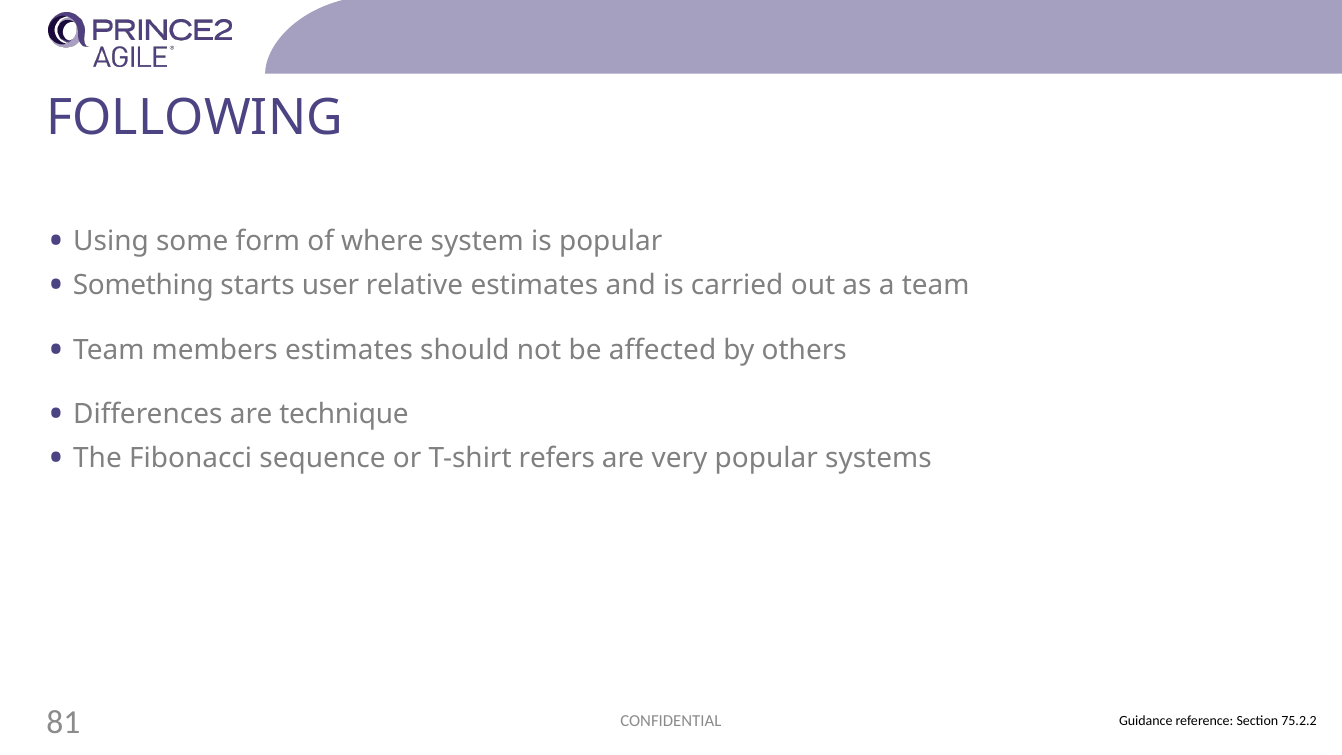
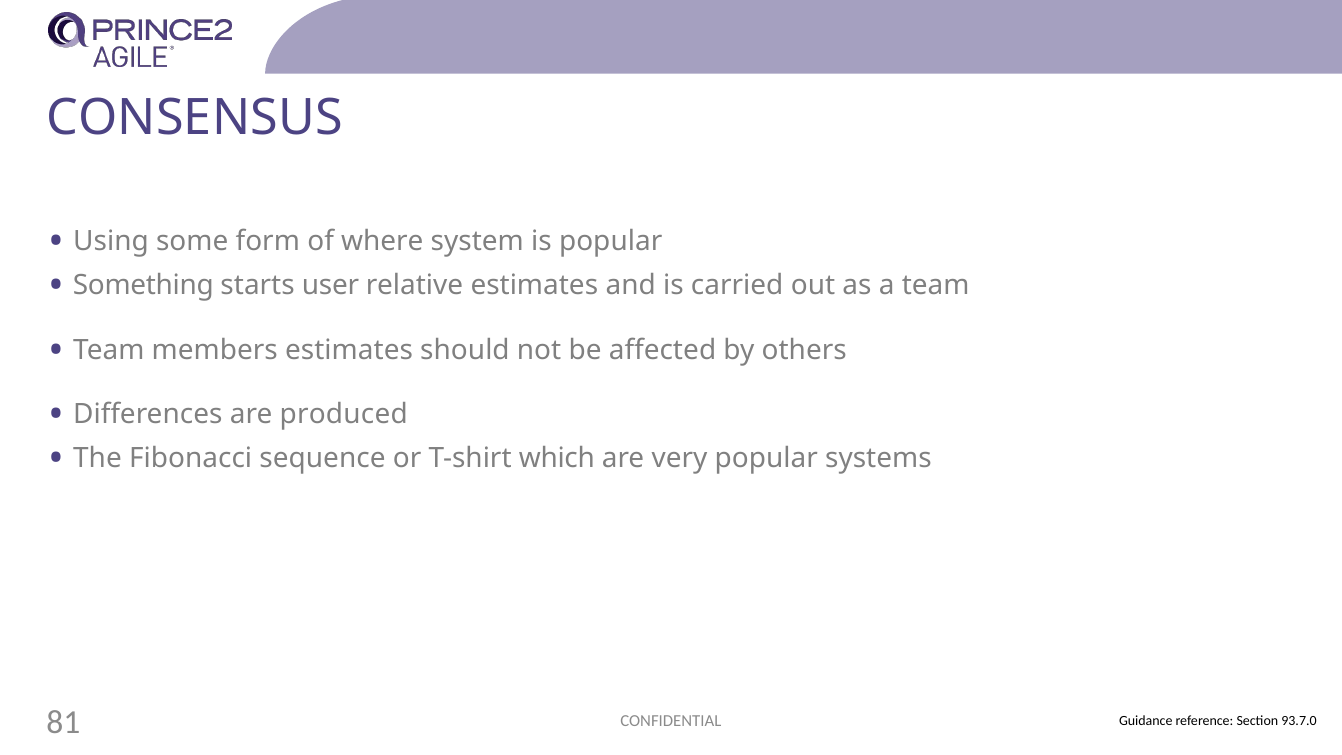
FOLLOWING: FOLLOWING -> CONSENSUS
technique: technique -> produced
refers: refers -> which
75.2.2: 75.2.2 -> 93.7.0
